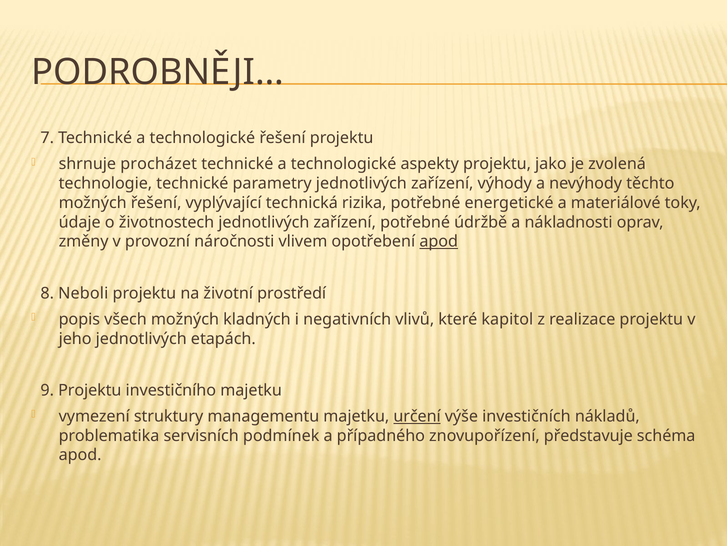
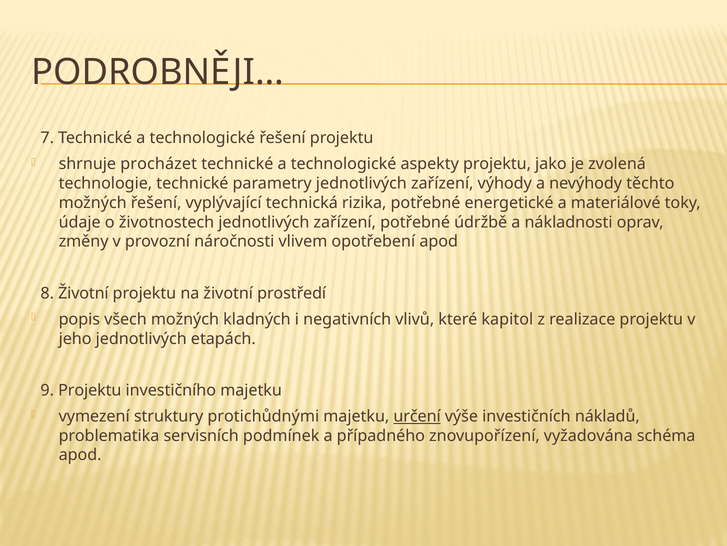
apod at (439, 241) underline: present -> none
8 Neboli: Neboli -> Životní
managementu: managementu -> protichůdnými
představuje: představuje -> vyžadována
